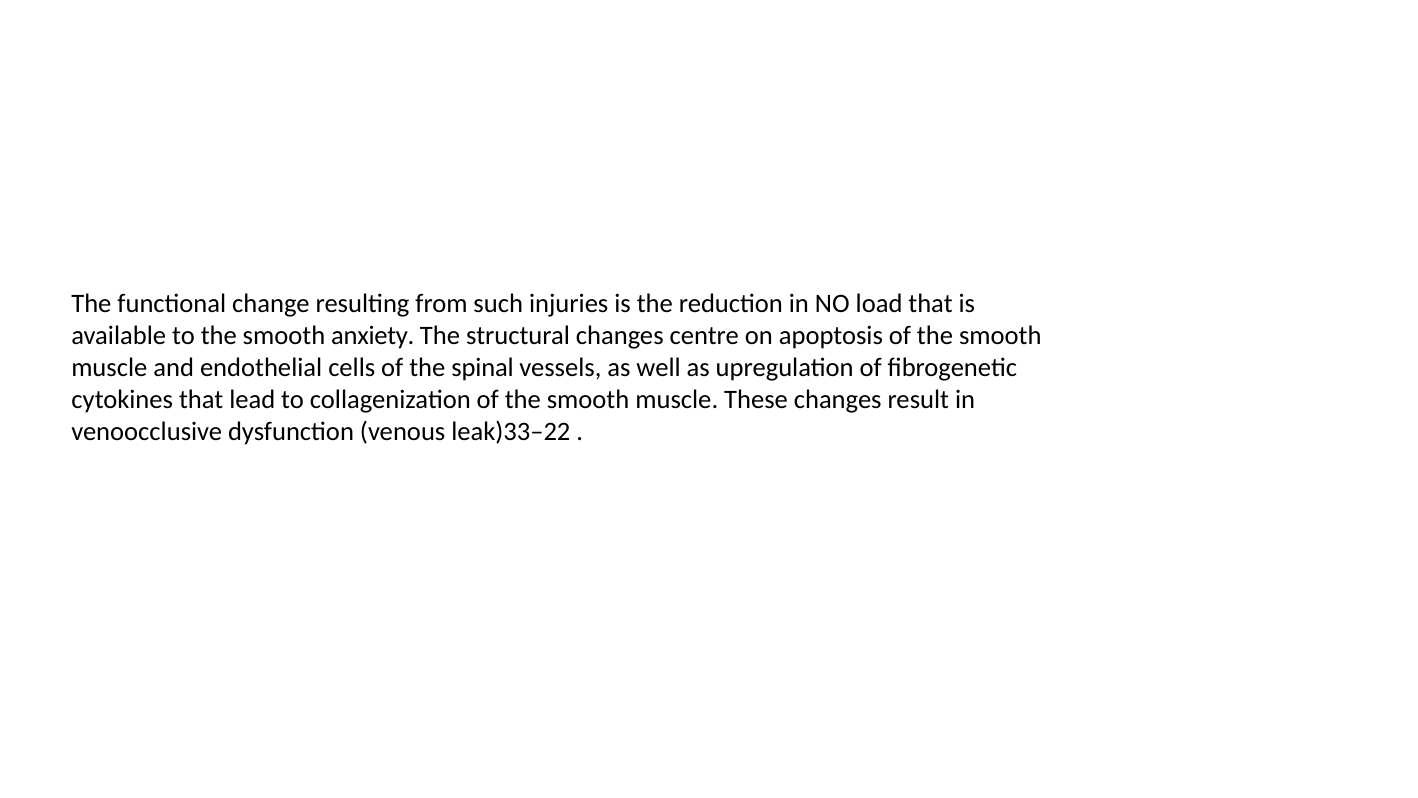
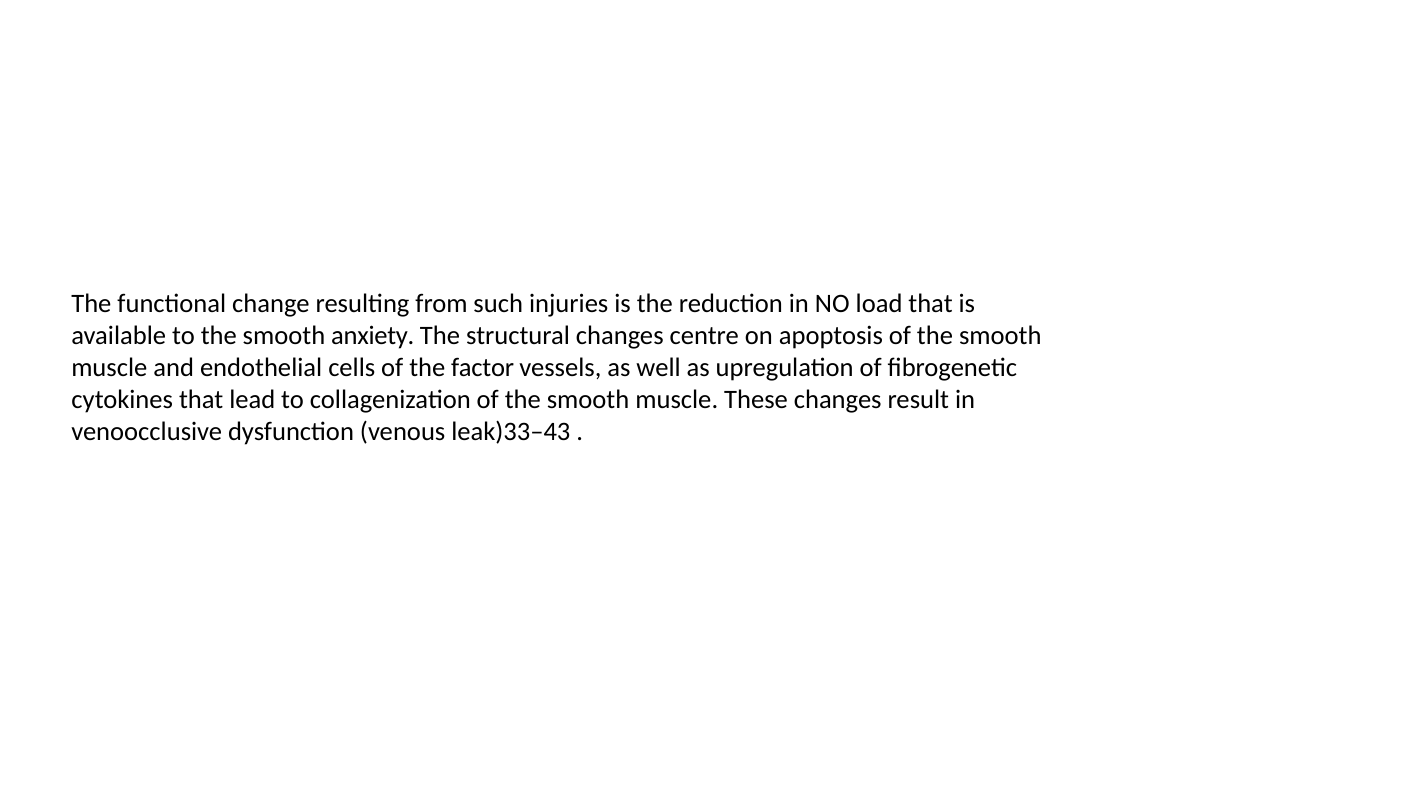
spinal: spinal -> factor
leak)33–22: leak)33–22 -> leak)33–43
